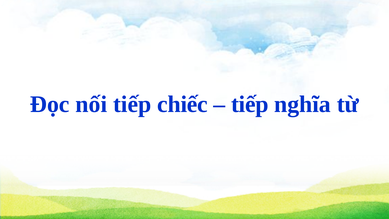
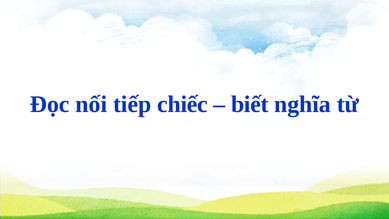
tiếp at (250, 104): tiếp -> biết
